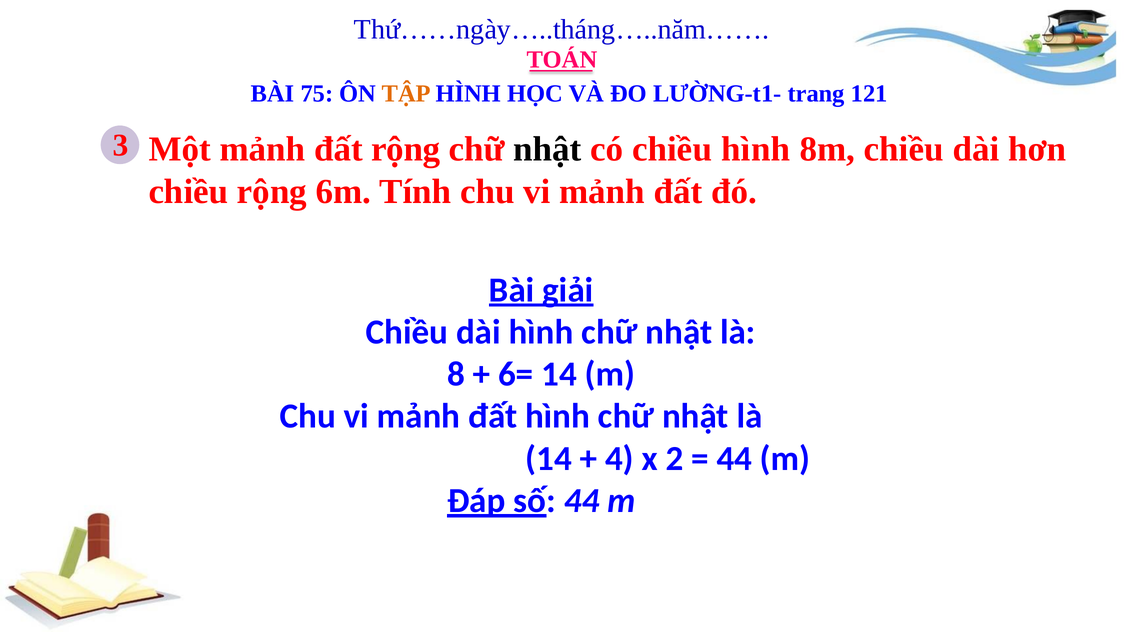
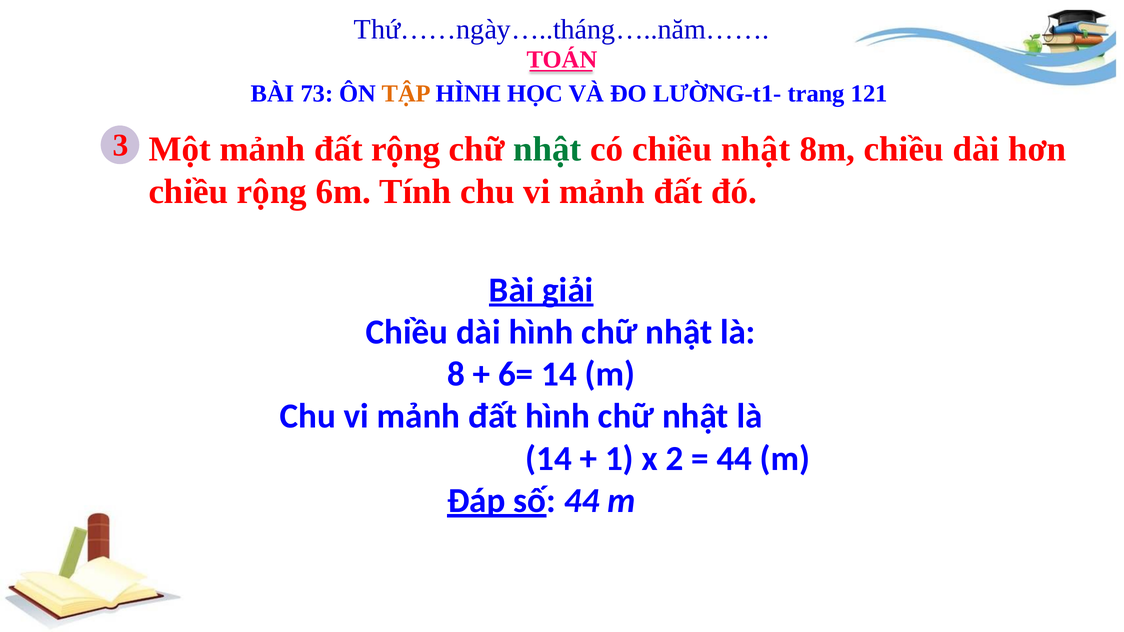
75: 75 -> 73
nhật at (548, 149) colour: black -> green
chiều hình: hình -> nhật
4: 4 -> 1
